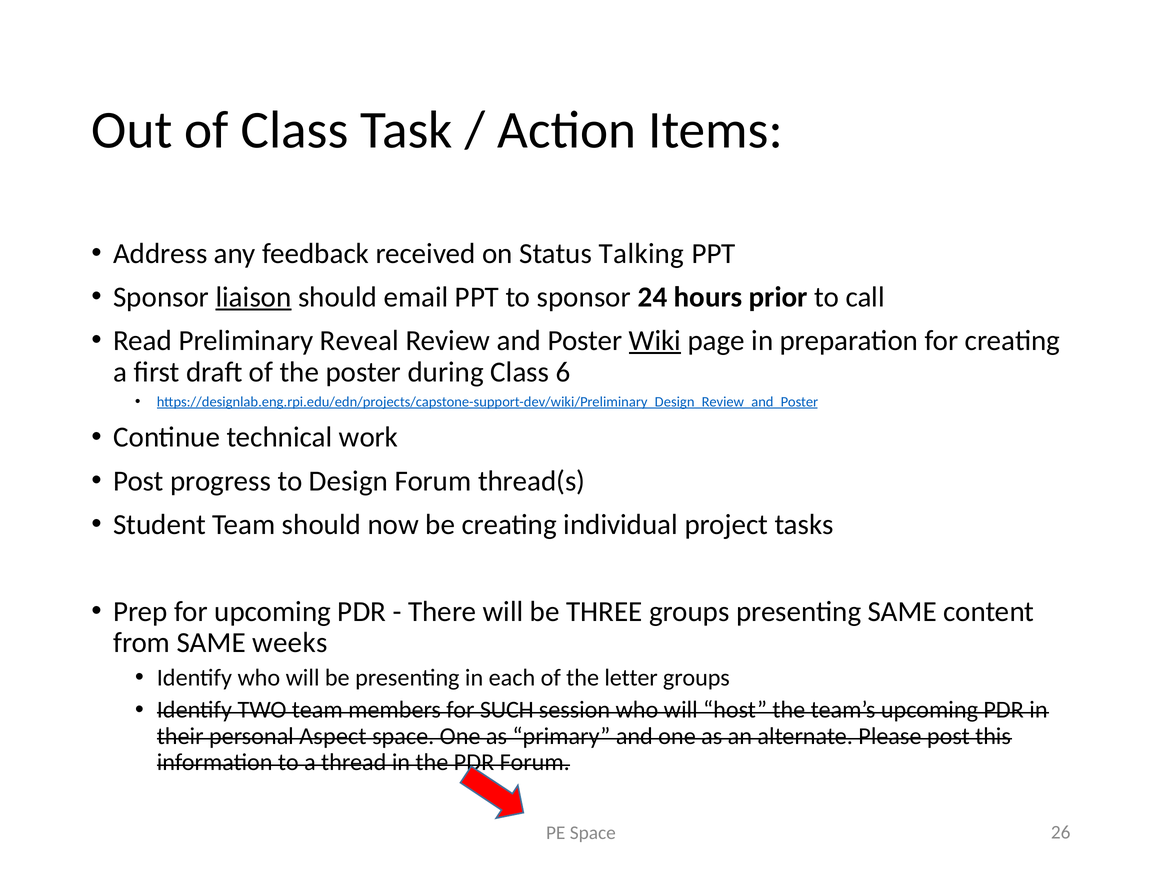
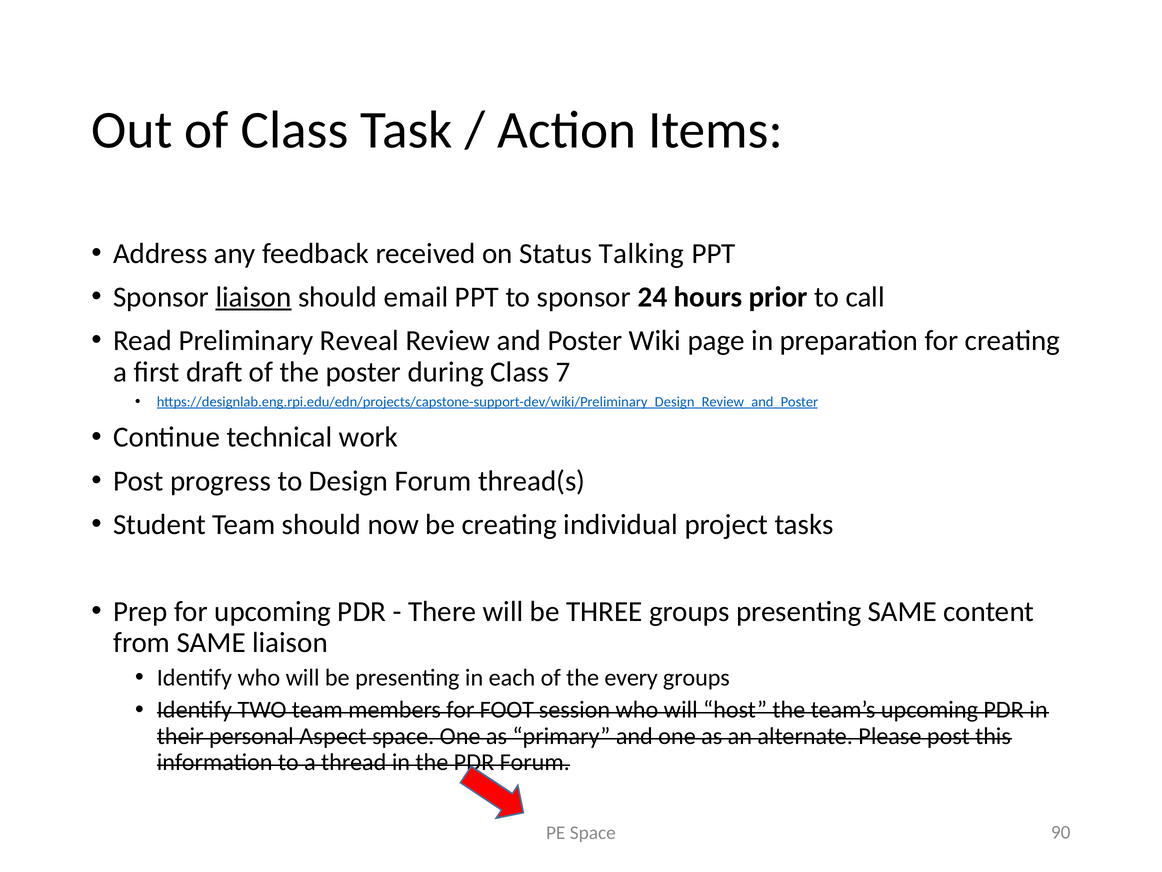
Wiki underline: present -> none
6: 6 -> 7
SAME weeks: weeks -> liaison
letter: letter -> every
SUCH: SUCH -> FOOT
26: 26 -> 90
